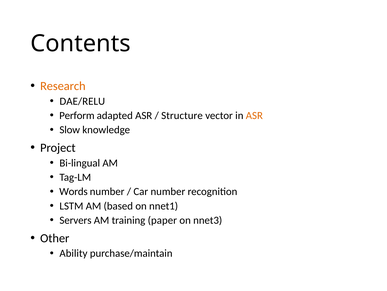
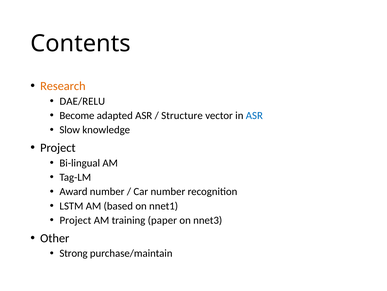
Perform: Perform -> Become
ASR at (254, 115) colour: orange -> blue
Words: Words -> Award
Servers at (75, 220): Servers -> Project
Ability: Ability -> Strong
